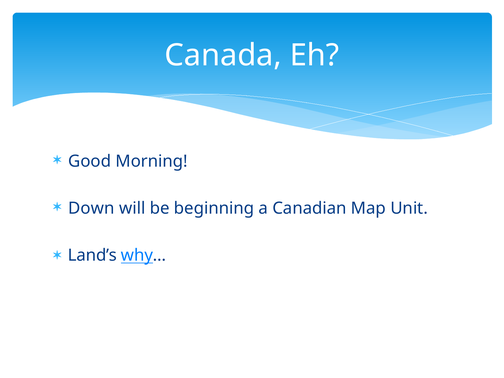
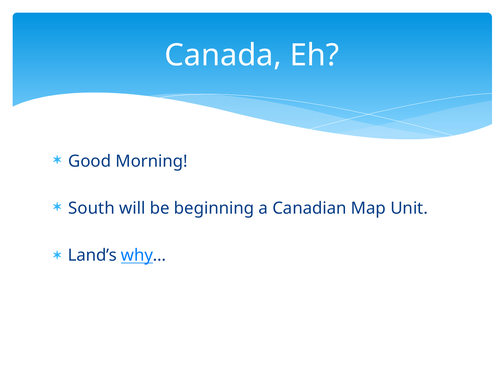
Down: Down -> South
